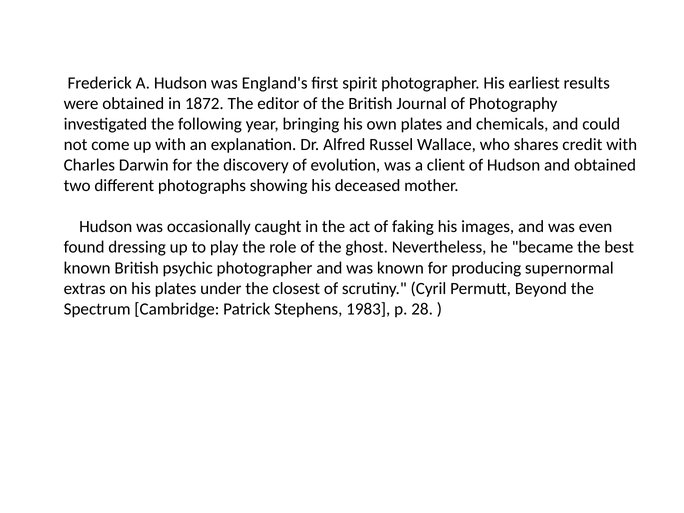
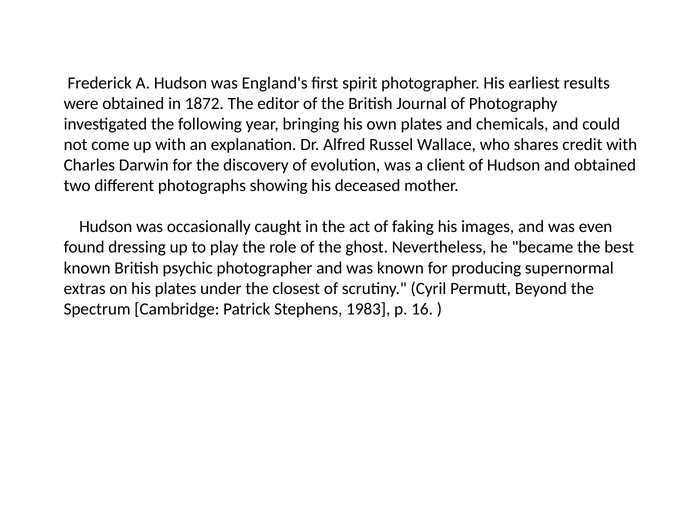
28: 28 -> 16
